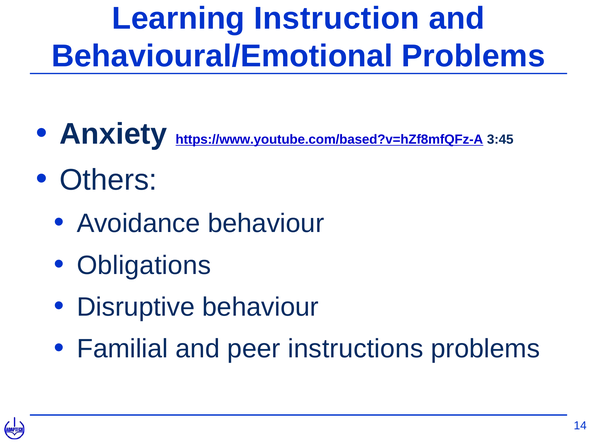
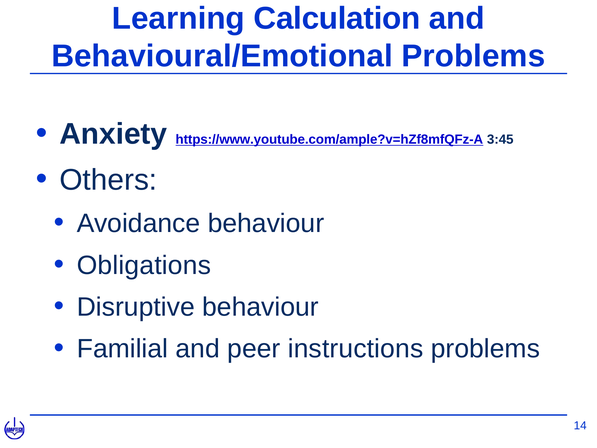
Instruction: Instruction -> Calculation
https://www.youtube.com/based?v=hZf8mfQFz-A: https://www.youtube.com/based?v=hZf8mfQFz-A -> https://www.youtube.com/ample?v=hZf8mfQFz-A
